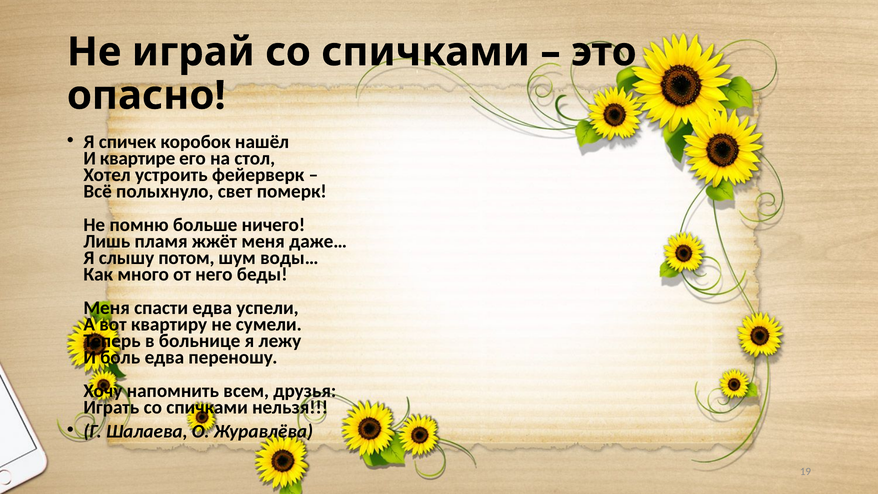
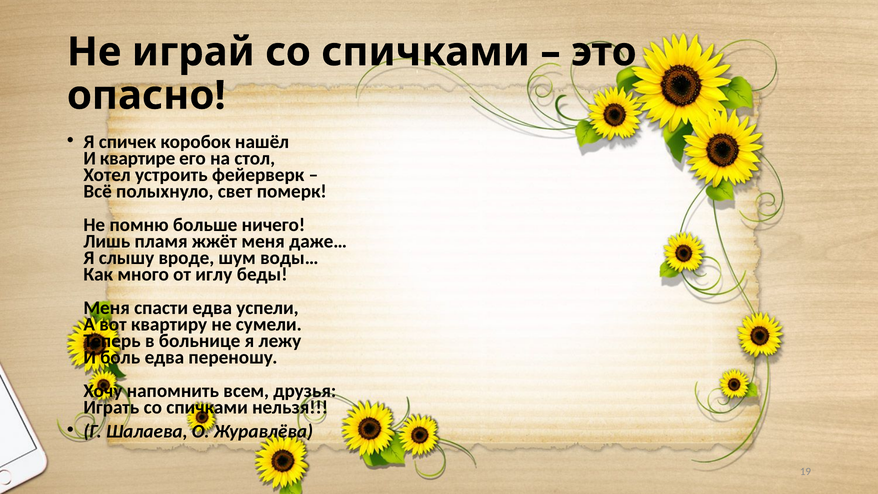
потом: потом -> вроде
него: него -> иглу
